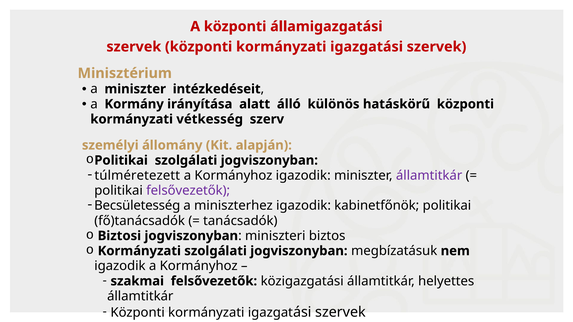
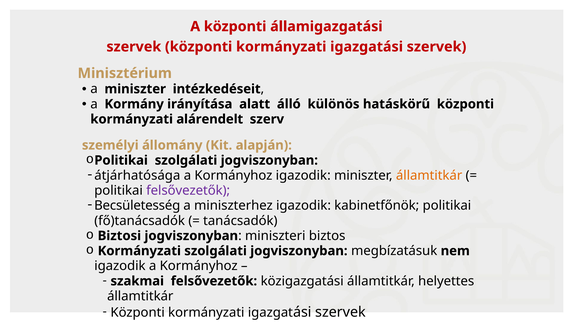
vétkesség: vétkesség -> alárendelt
túlméretezett: túlméretezett -> átjárhatósága
államtitkár at (429, 176) colour: purple -> orange
